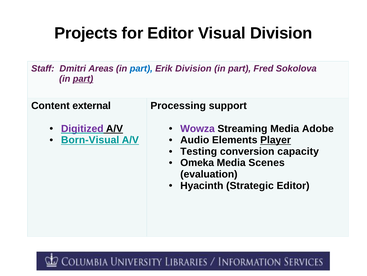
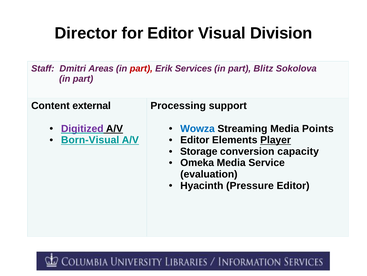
Projects: Projects -> Director
part at (141, 68) colour: blue -> red
Erik Division: Division -> Services
Fred: Fred -> Blitz
part at (83, 79) underline: present -> none
Wowza colour: purple -> blue
Adobe: Adobe -> Points
Audio at (195, 140): Audio -> Editor
Testing: Testing -> Storage
Scenes: Scenes -> Service
Strategic: Strategic -> Pressure
